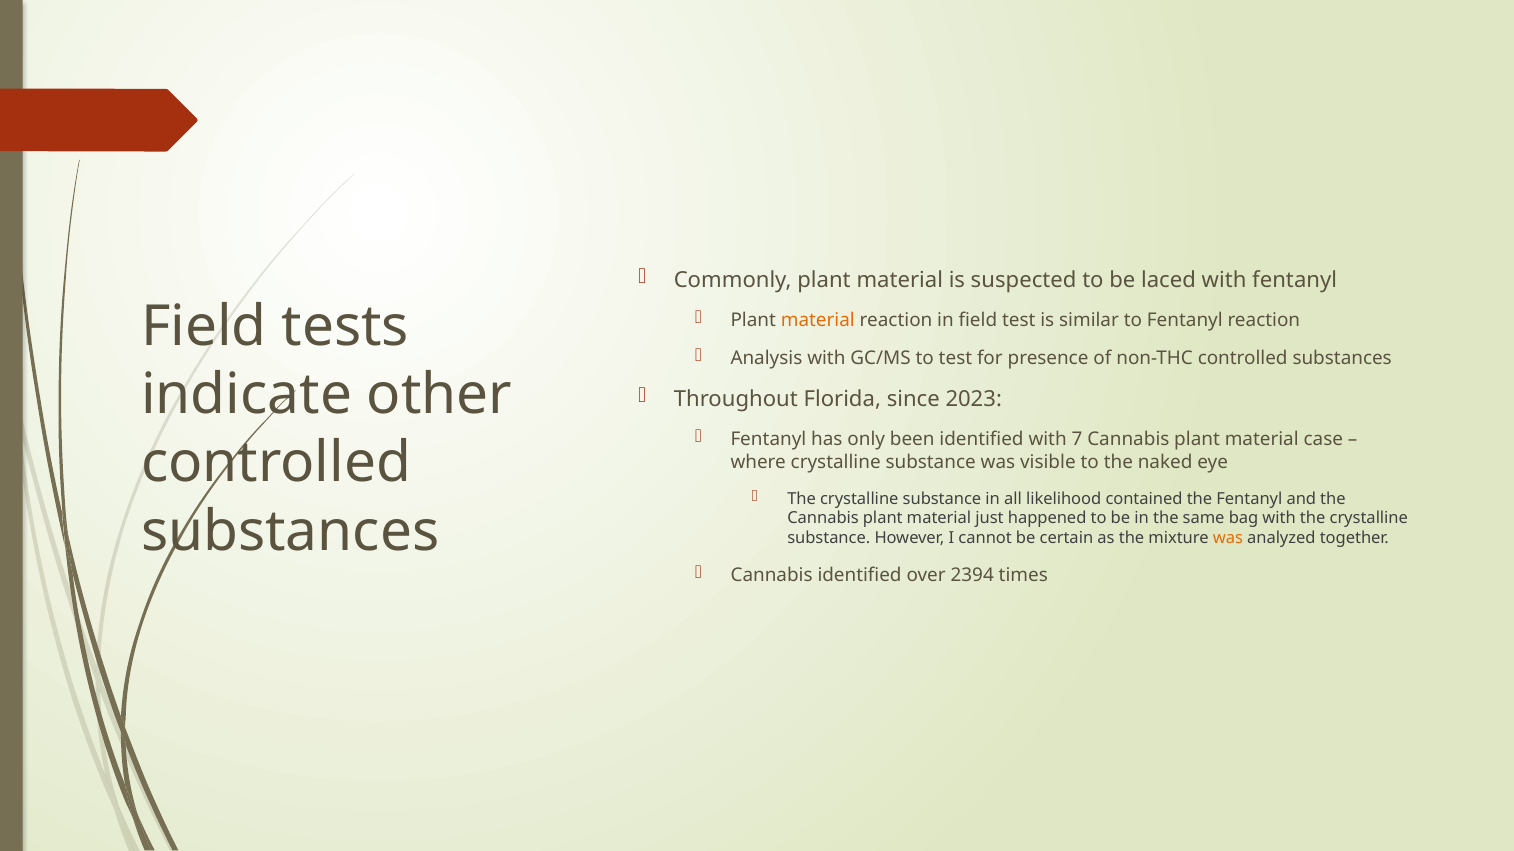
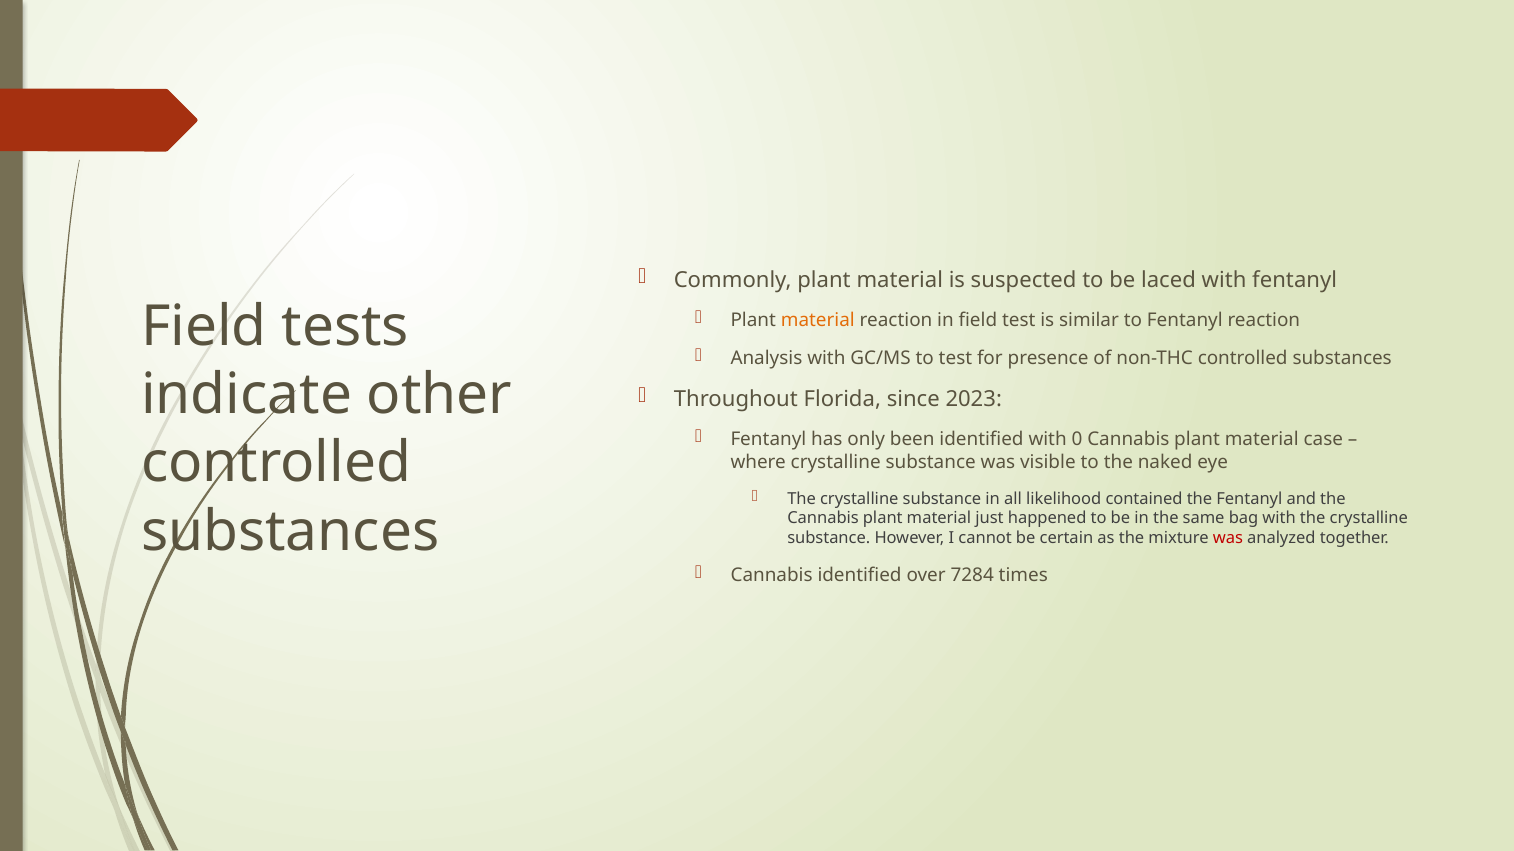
7: 7 -> 0
was at (1228, 539) colour: orange -> red
2394: 2394 -> 7284
